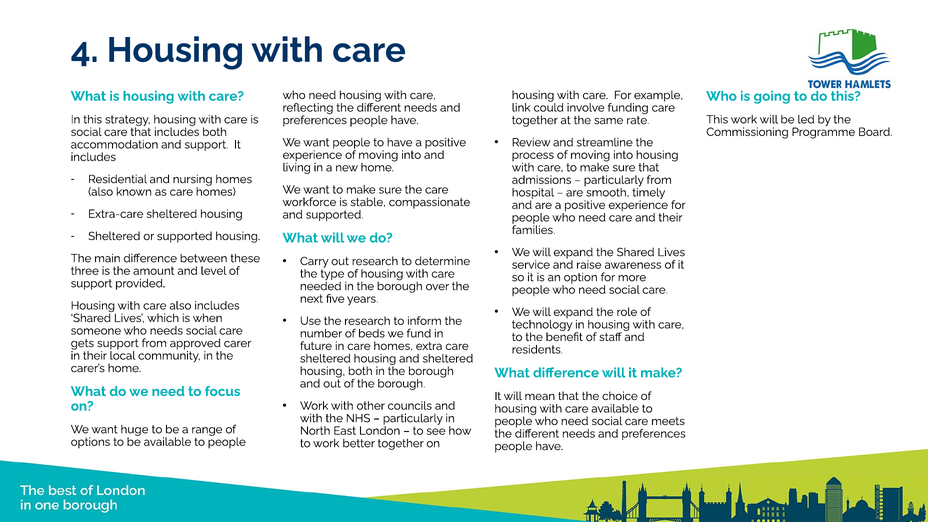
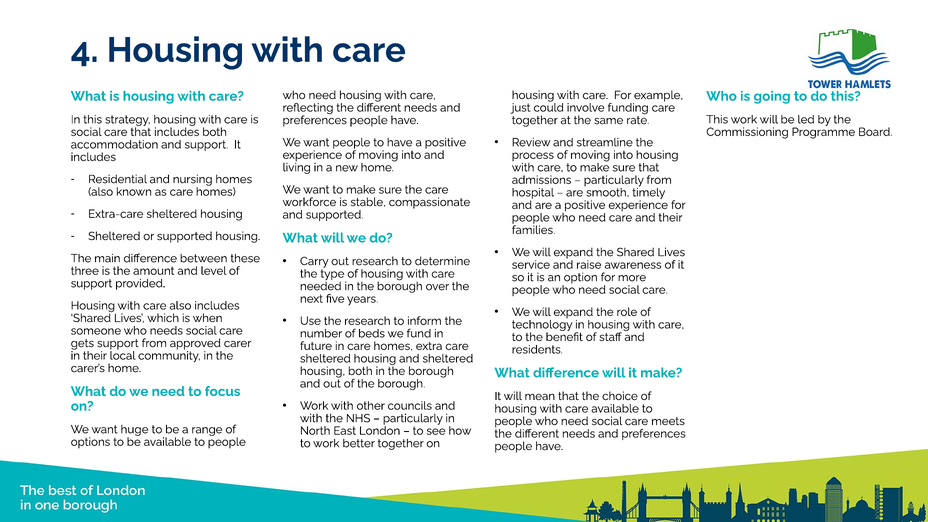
link: link -> just
